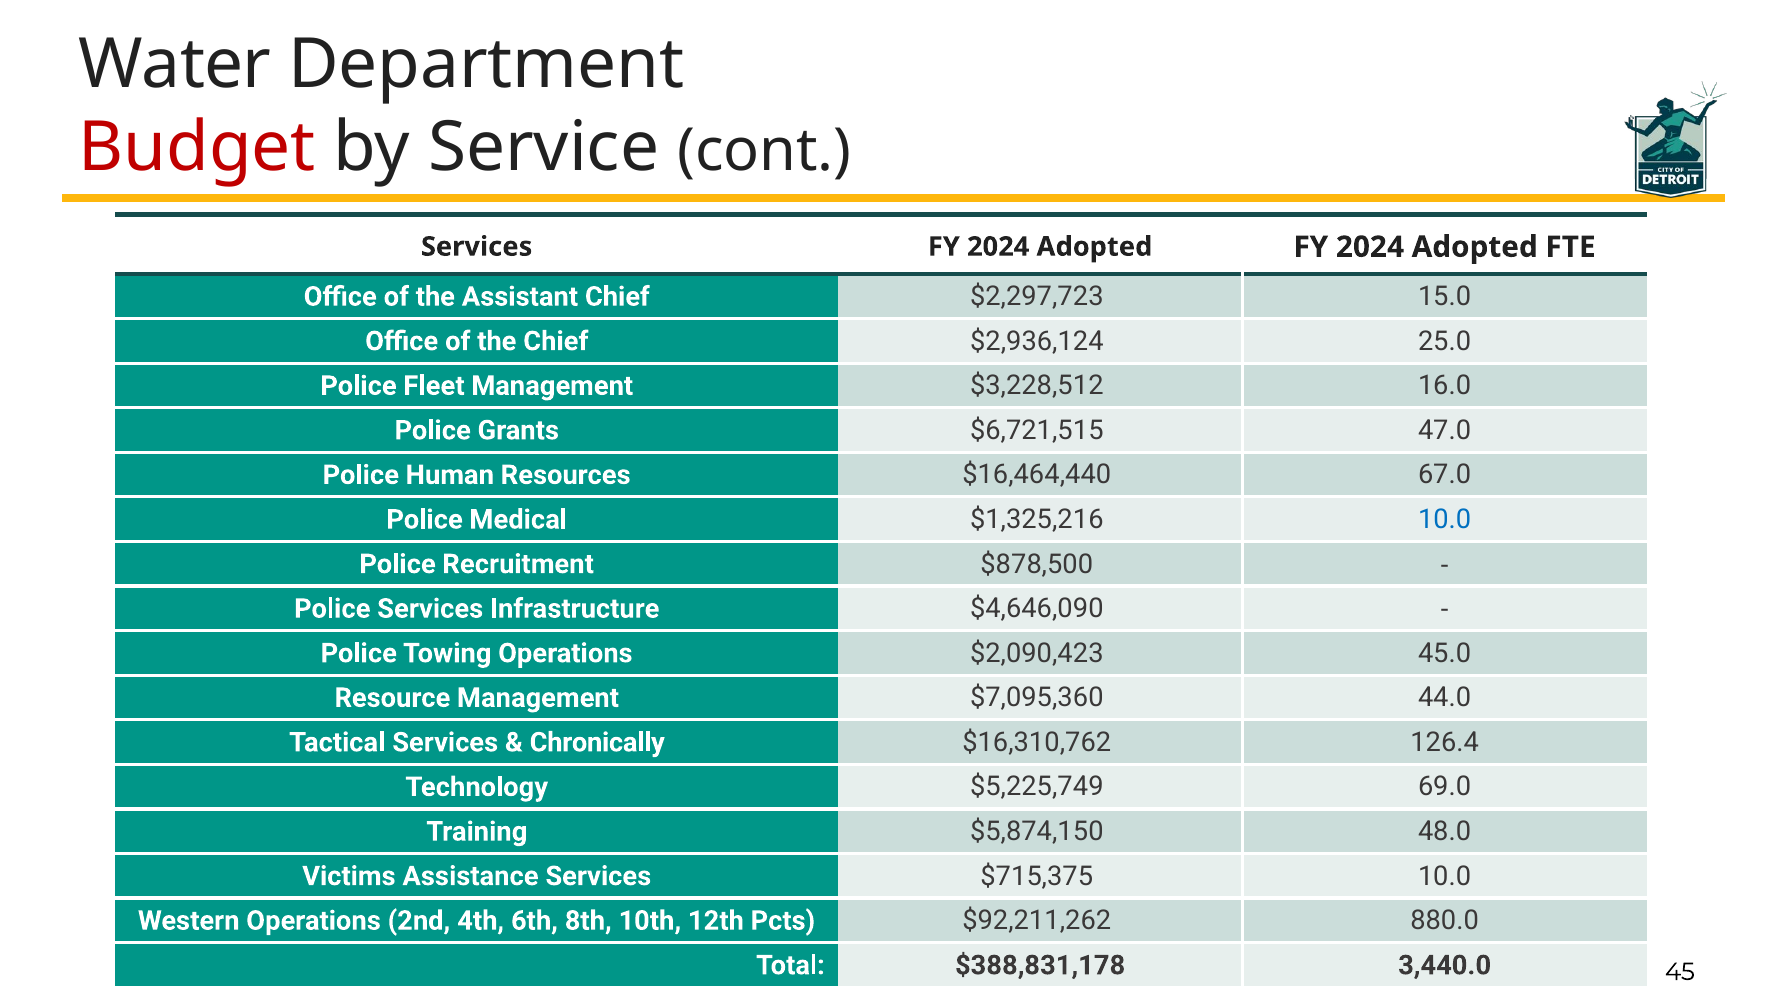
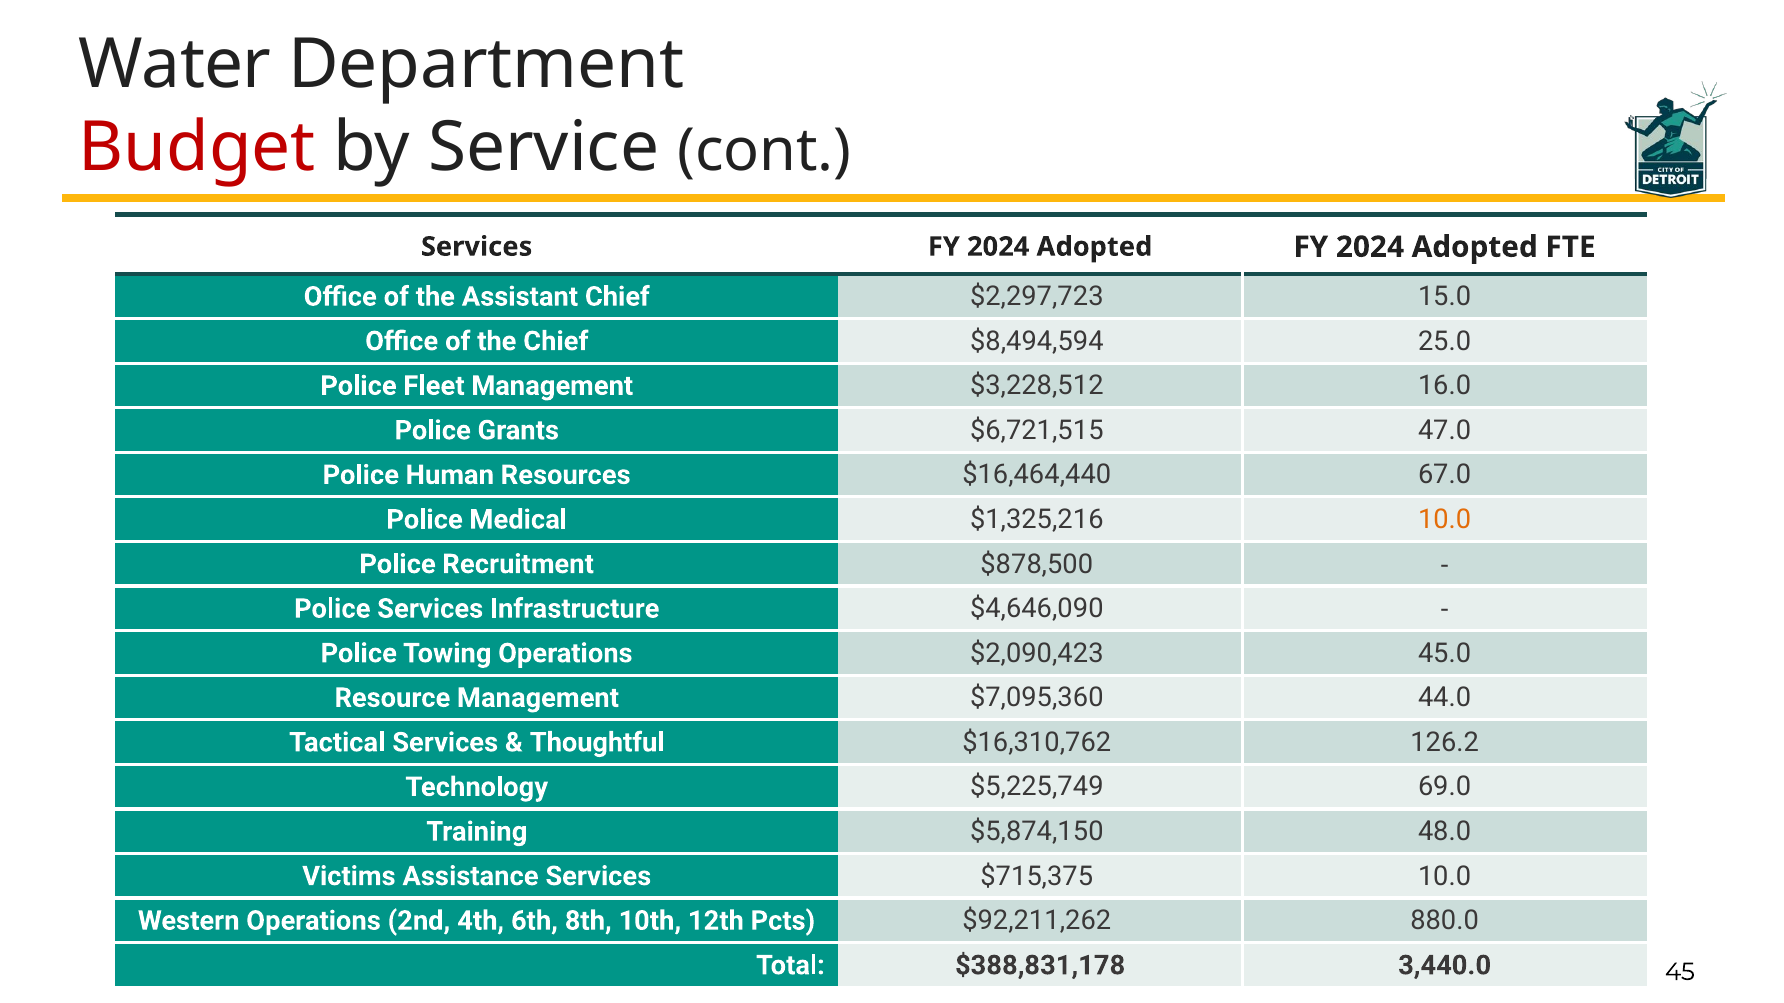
$2,936,124: $2,936,124 -> $8,494,594
10.0 at (1445, 520) colour: blue -> orange
Chronically: Chronically -> Thoughtful
126.4: 126.4 -> 126.2
